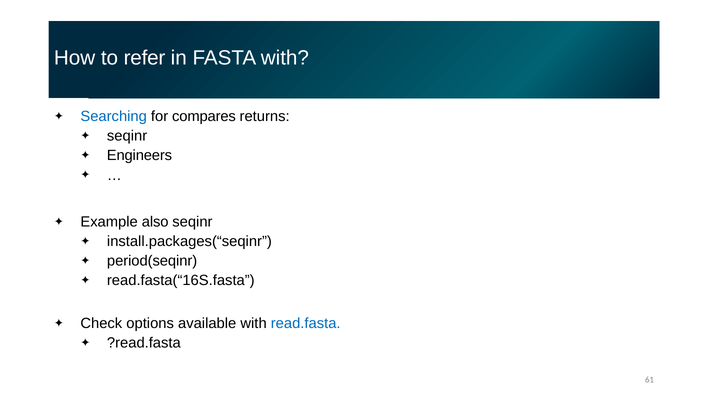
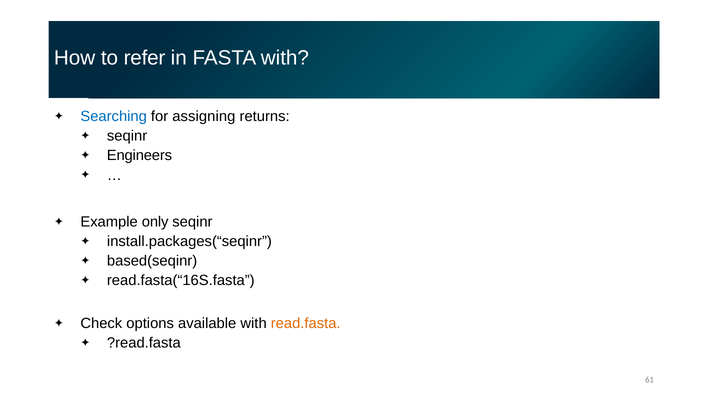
compares: compares -> assigning
also: also -> only
period(seqinr: period(seqinr -> based(seqinr
read.fasta colour: blue -> orange
